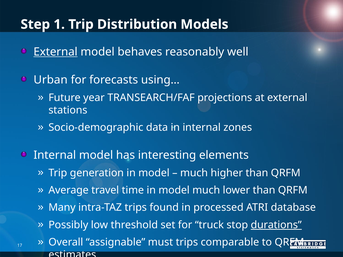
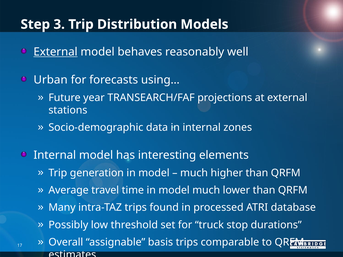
1: 1 -> 3
durations underline: present -> none
must: must -> basis
